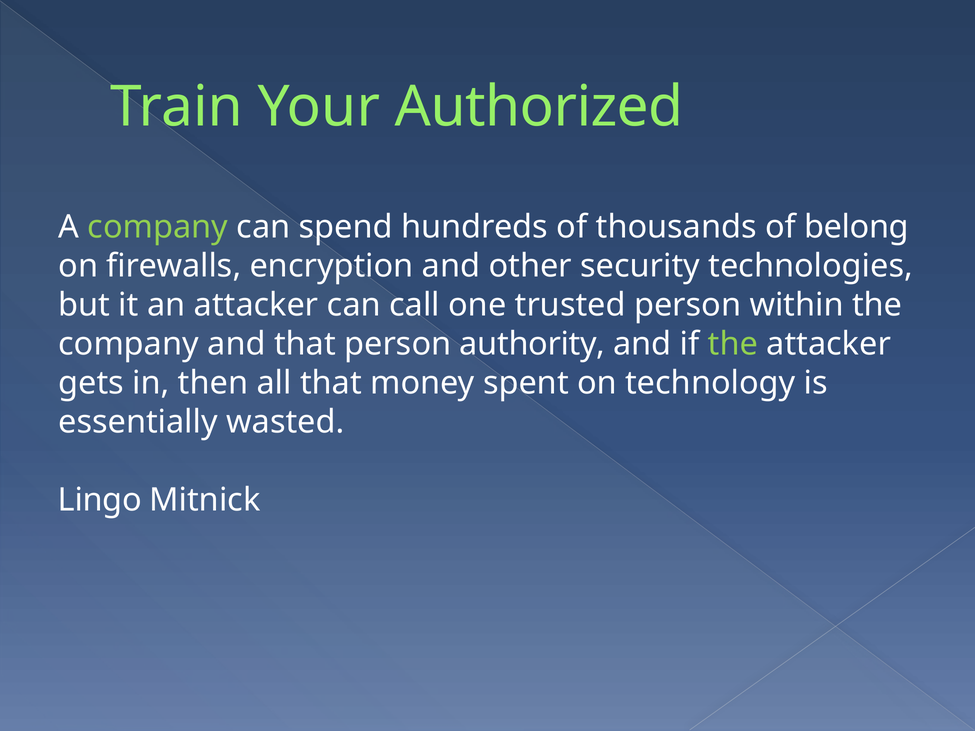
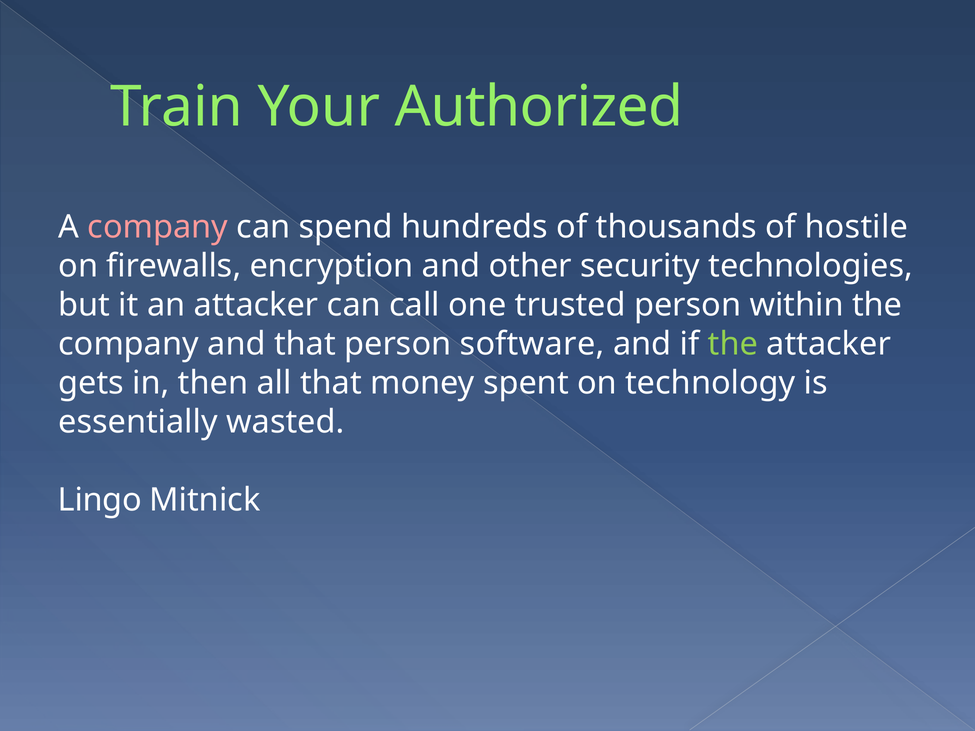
company at (158, 227) colour: light green -> pink
belong: belong -> hostile
authority: authority -> software
